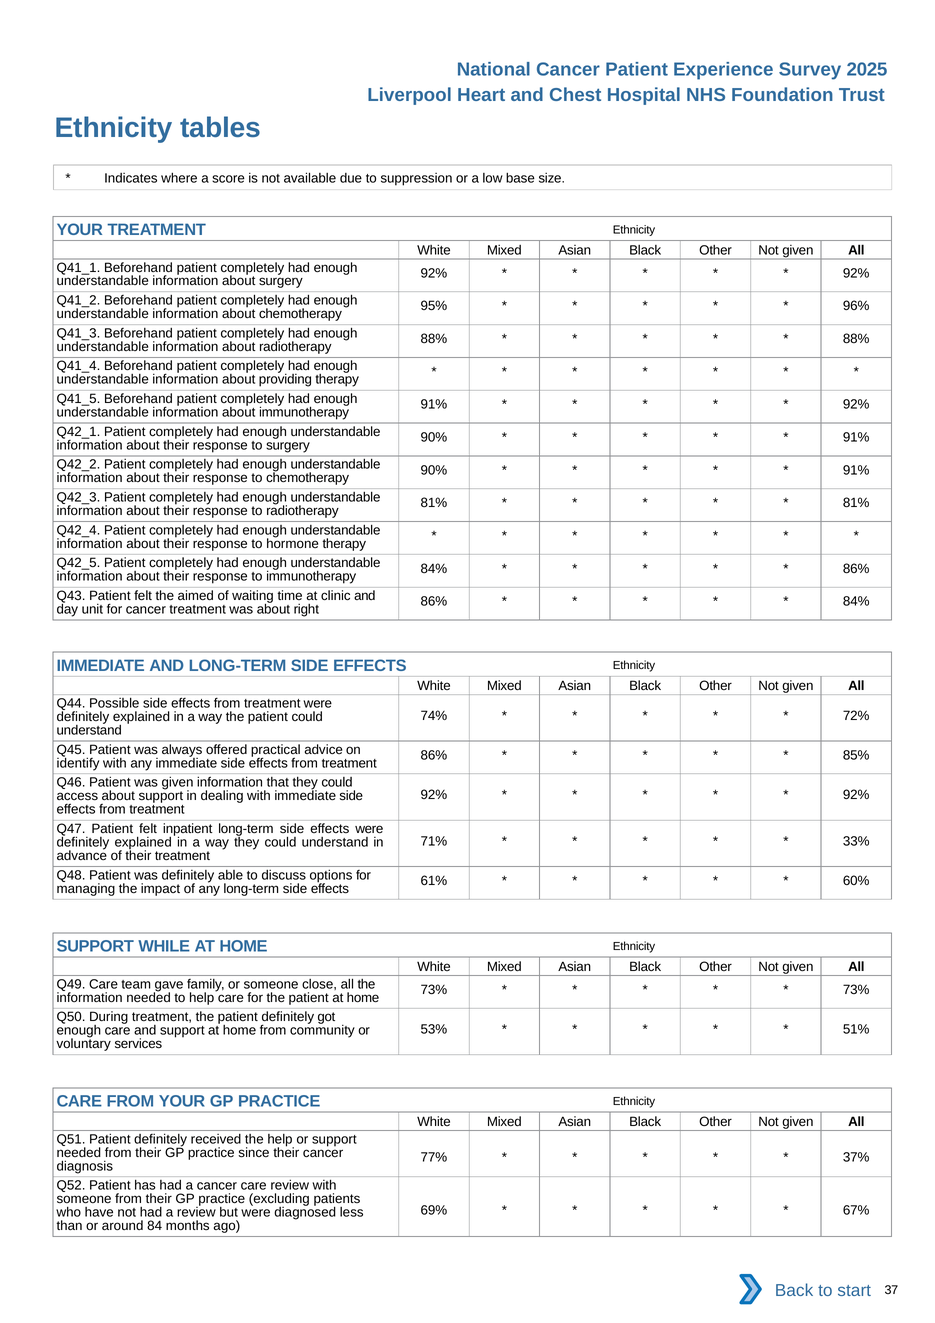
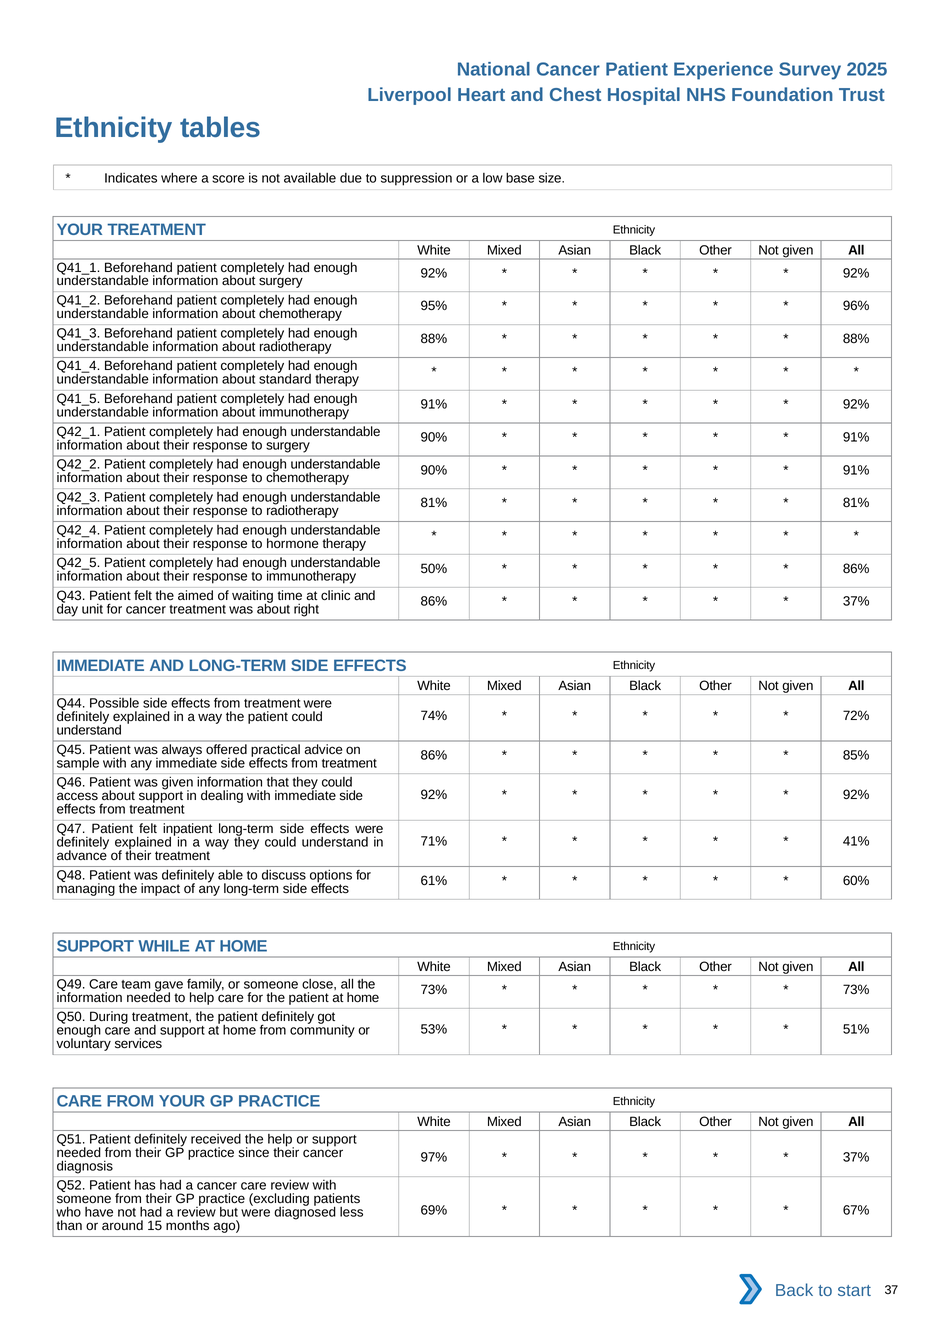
providing: providing -> standard
84% at (434, 569): 84% -> 50%
84% at (856, 602): 84% -> 37%
identify: identify -> sample
33%: 33% -> 41%
77%: 77% -> 97%
84: 84 -> 15
